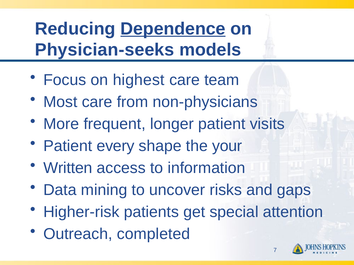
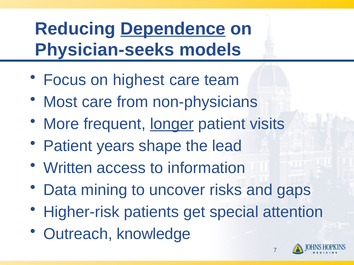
longer underline: none -> present
every: every -> years
your: your -> lead
completed: completed -> knowledge
